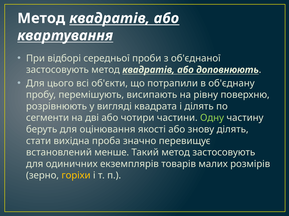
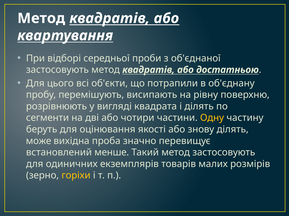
доповнюють: доповнюють -> достатньою
Одну colour: light green -> yellow
стати: стати -> може
